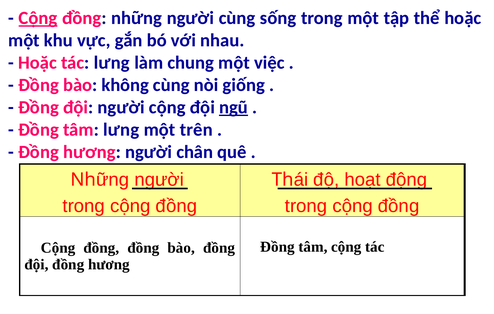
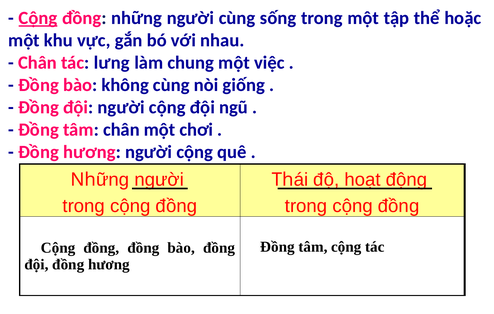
Hoặc at (37, 63): Hoặc -> Chân
ngũ underline: present -> none
tâm lưng: lưng -> chân
trên: trên -> chơi
hương người chân: chân -> cộng
